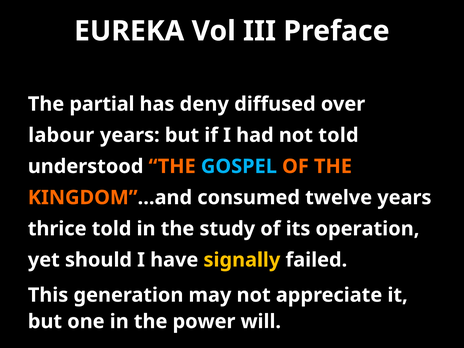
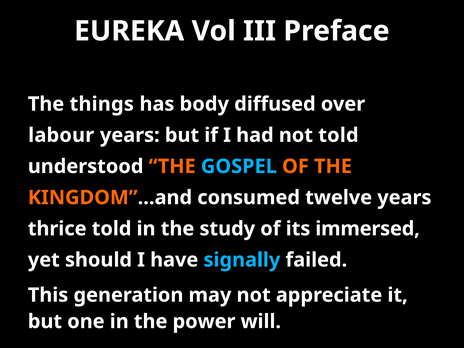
partial: partial -> things
deny: deny -> body
operation: operation -> immersed
signally colour: yellow -> light blue
